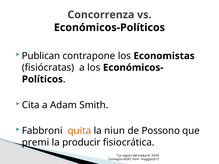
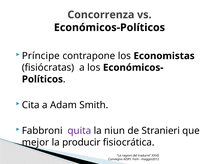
Publican: Publican -> Príncipe
quita colour: orange -> purple
Possono: Possono -> Stranieri
premi: premi -> mejor
